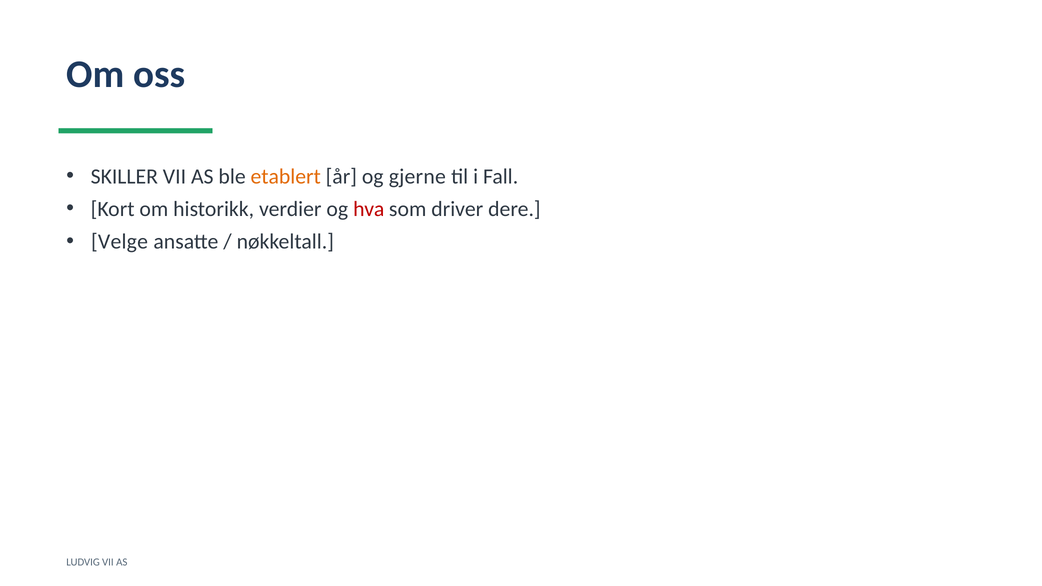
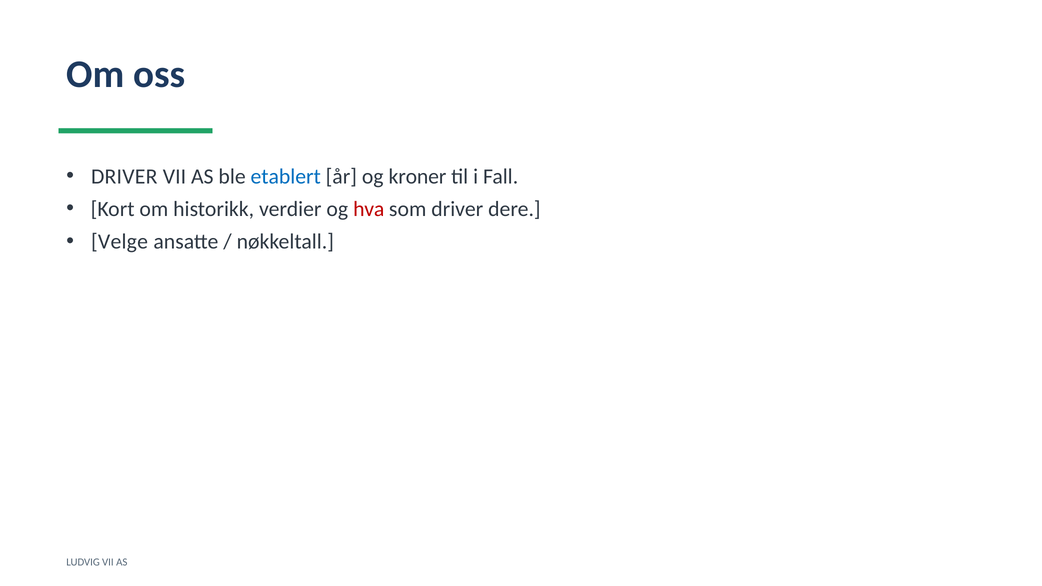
SKILLER at (124, 176): SKILLER -> DRIVER
etablert colour: orange -> blue
gjerne: gjerne -> kroner
